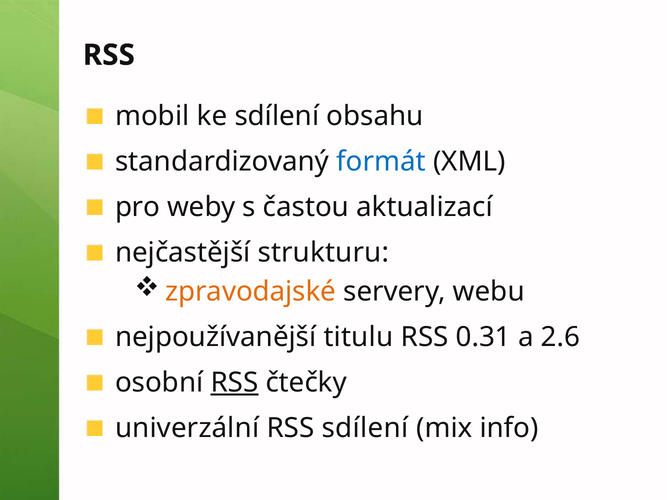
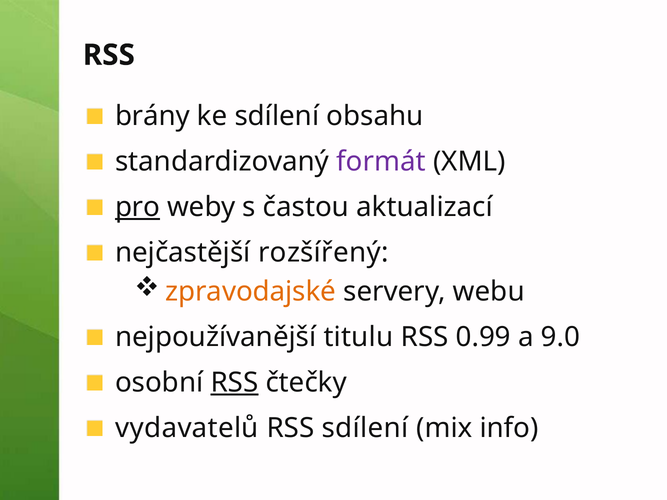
mobil: mobil -> brány
formát colour: blue -> purple
pro underline: none -> present
strukturu: strukturu -> rozšířený
0.31: 0.31 -> 0.99
2.6: 2.6 -> 9.0
univerzální: univerzální -> vydavatelů
